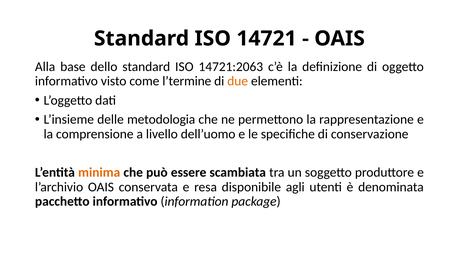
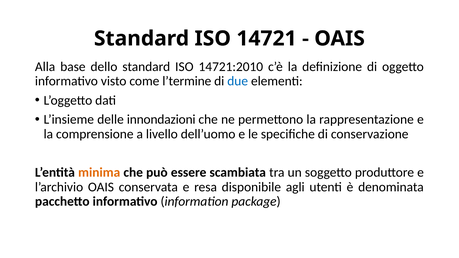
14721:2063: 14721:2063 -> 14721:2010
due colour: orange -> blue
metodologia: metodologia -> innondazioni
